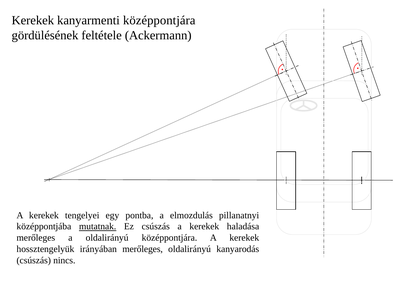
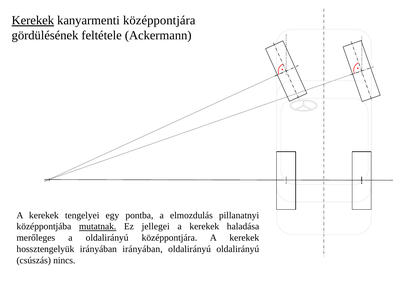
Kerekek at (33, 20) underline: none -> present
Ez csúszás: csúszás -> jellegei
irányában merőleges: merőleges -> irányában
oldalirányú kanyarodás: kanyarodás -> oldalirányú
